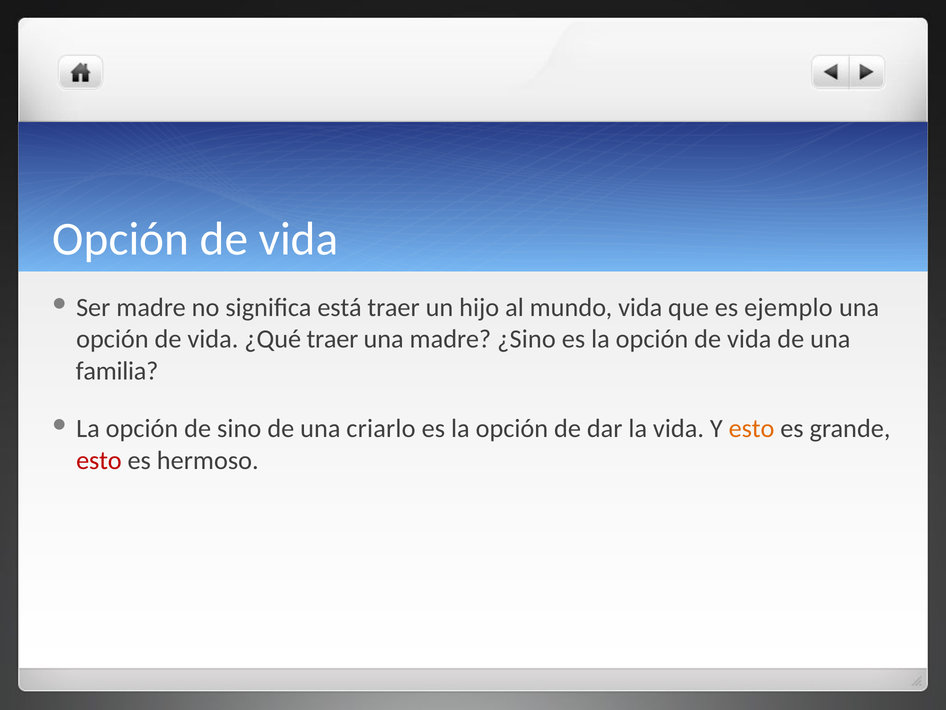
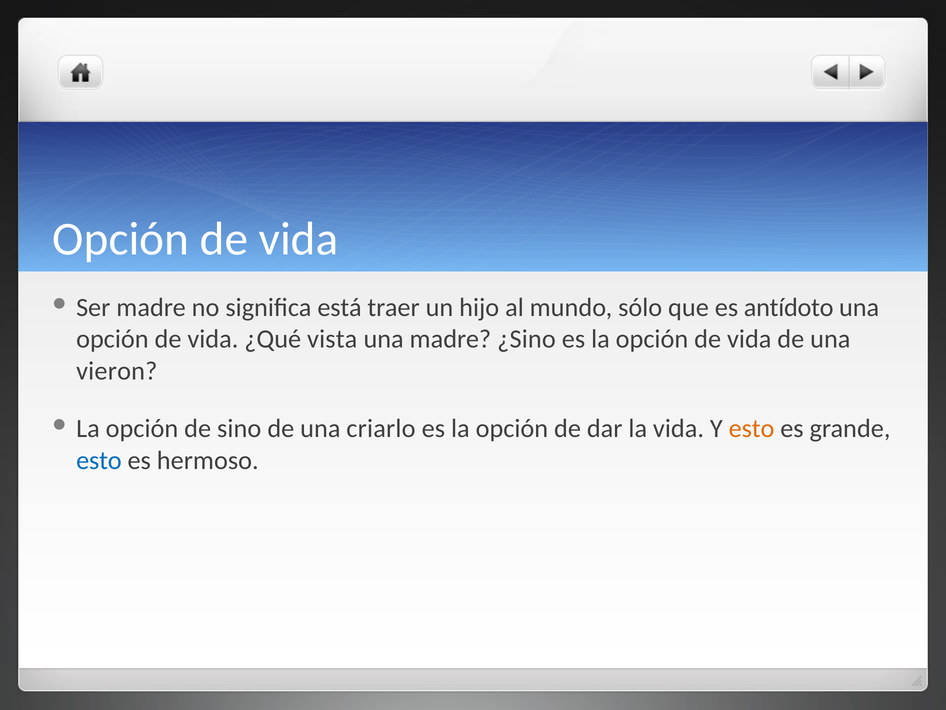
mundo vida: vida -> sólo
ejemplo: ejemplo -> antídoto
¿Qué traer: traer -> vista
familia: familia -> vieron
esto at (99, 460) colour: red -> blue
